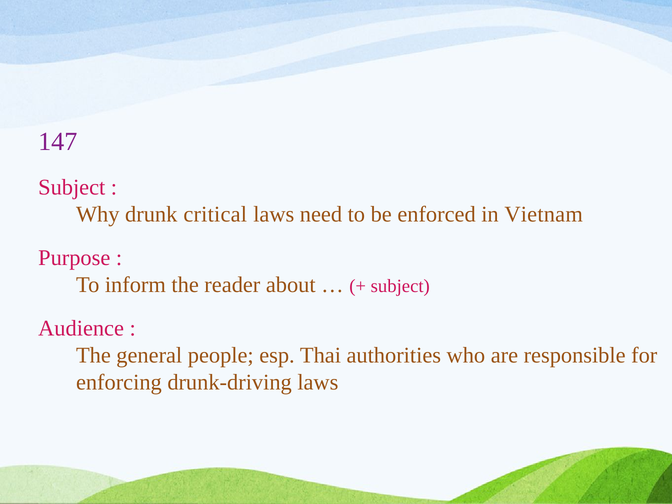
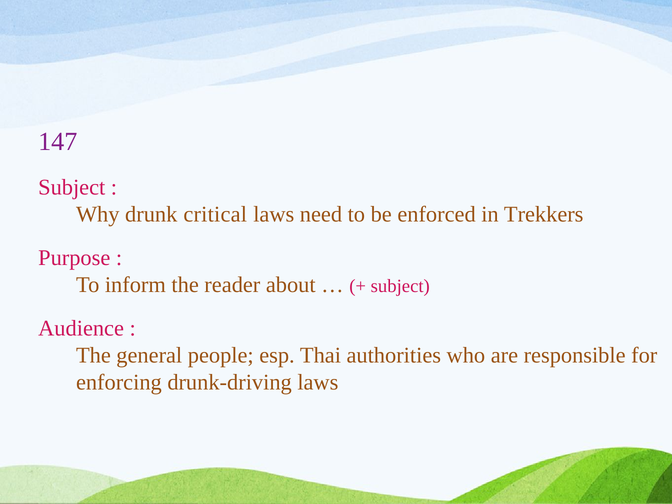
Vietnam: Vietnam -> Trekkers
